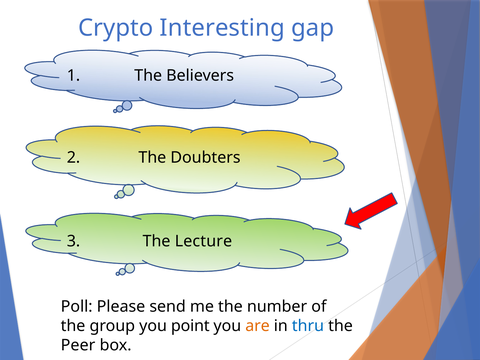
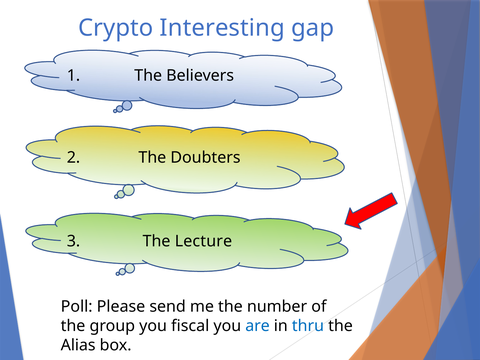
point: point -> fiscal
are colour: orange -> blue
Peer: Peer -> Alias
